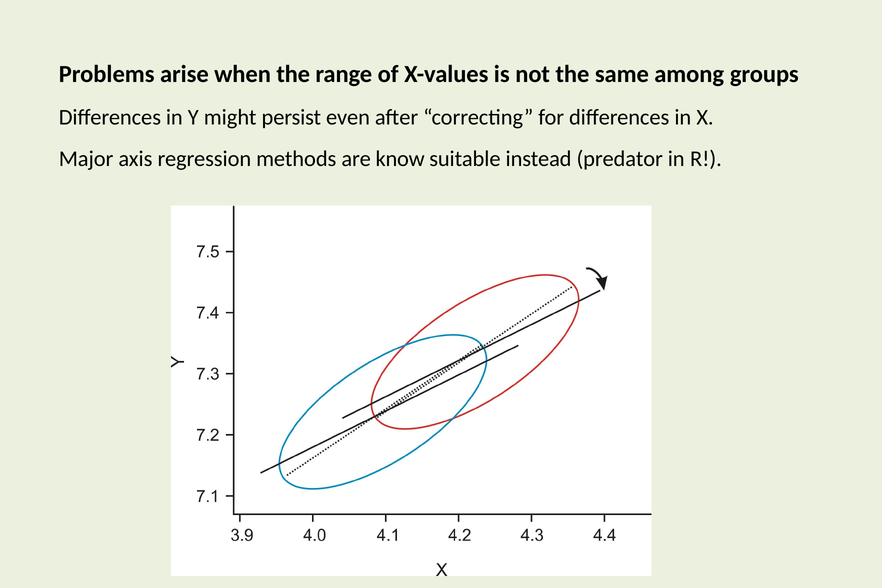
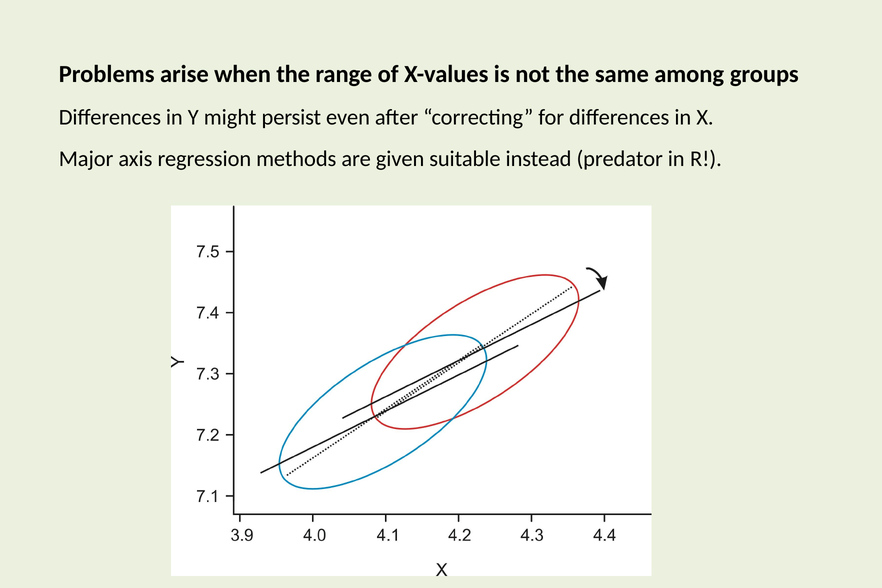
know: know -> given
